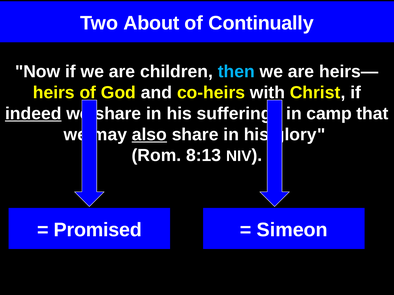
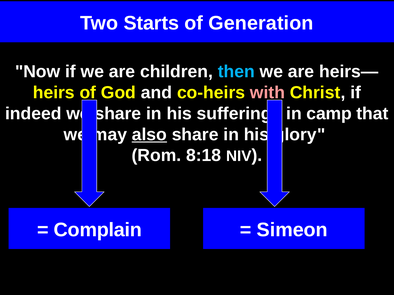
About: About -> Starts
Continually: Continually -> Generation
with colour: white -> pink
indeed underline: present -> none
8:13: 8:13 -> 8:18
Promised: Promised -> Complain
